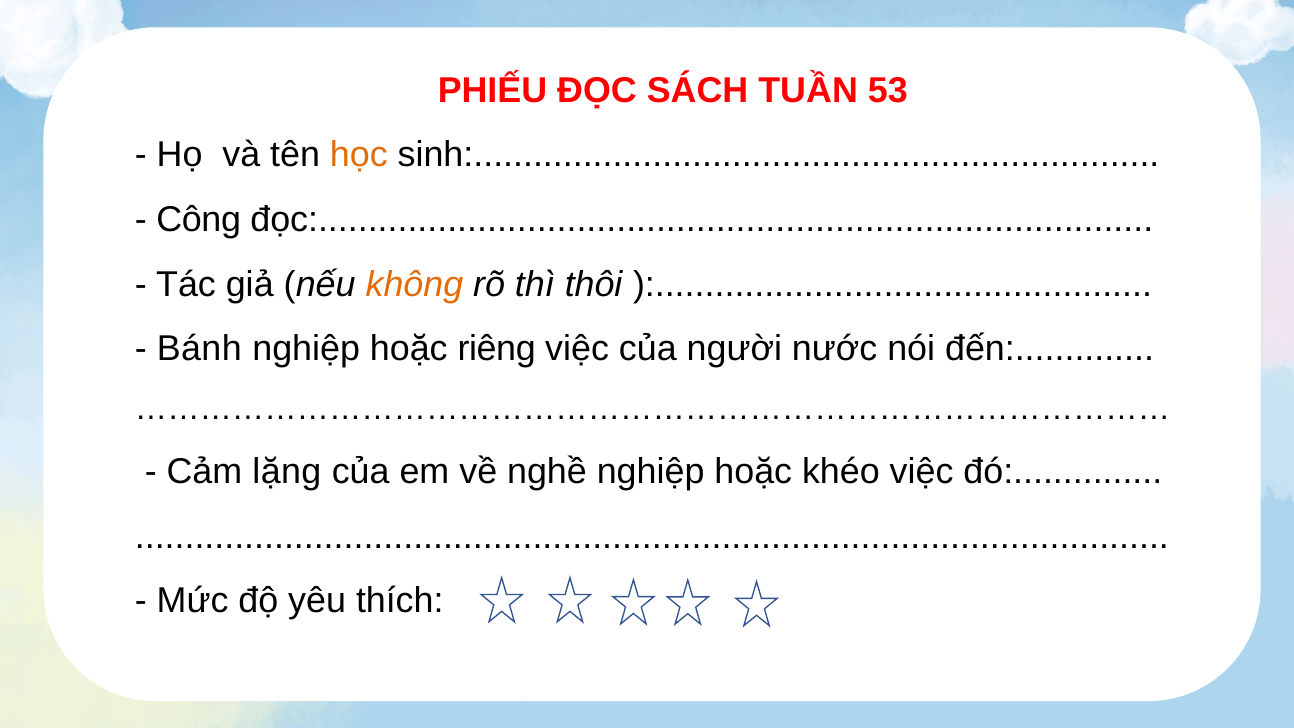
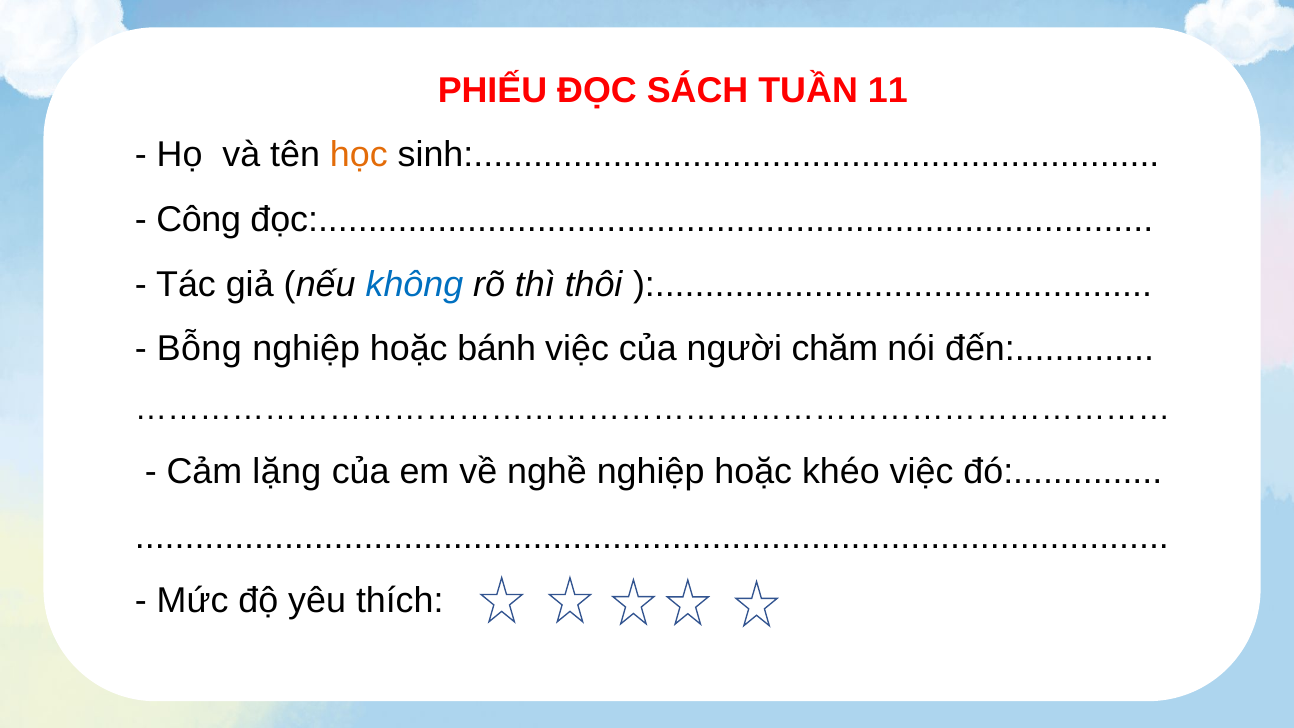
53: 53 -> 11
không colour: orange -> blue
Bánh: Bánh -> Bỗng
riêng: riêng -> bánh
nước: nước -> chăm
